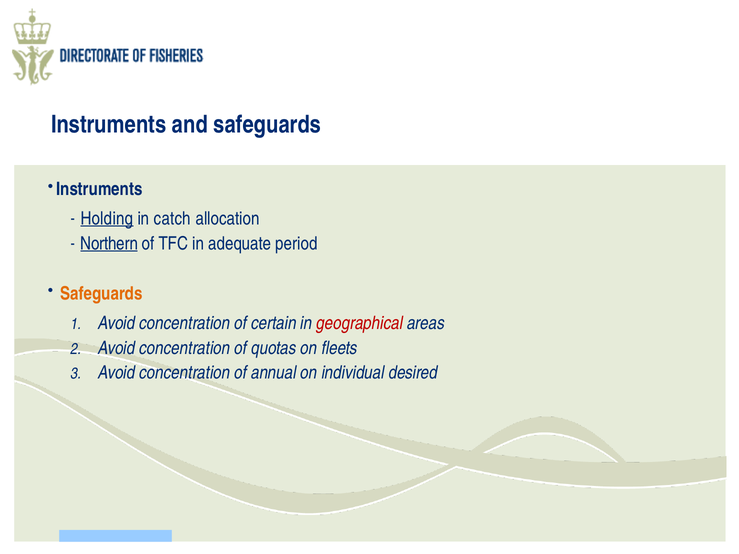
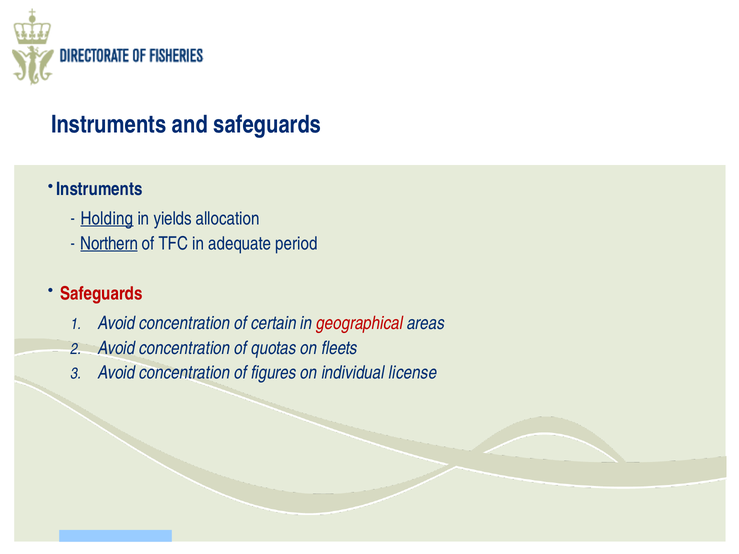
catch: catch -> yields
Safeguards at (101, 294) colour: orange -> red
annual: annual -> figures
desired: desired -> license
